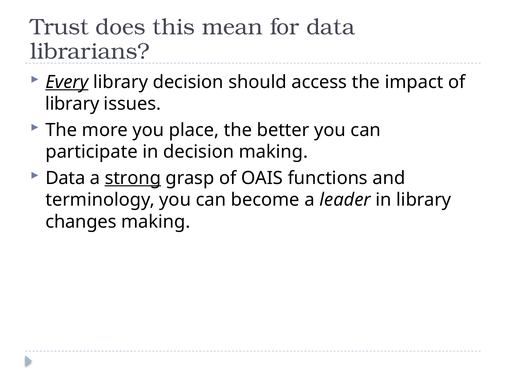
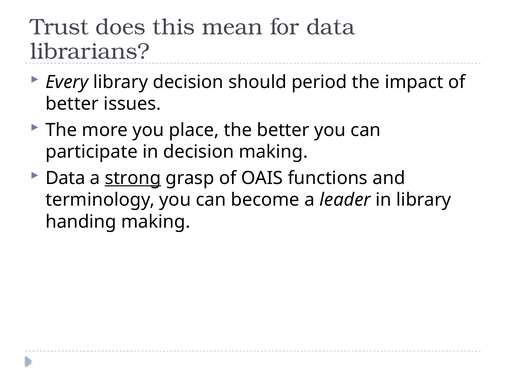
Every underline: present -> none
access: access -> period
library at (72, 104): library -> better
changes: changes -> handing
